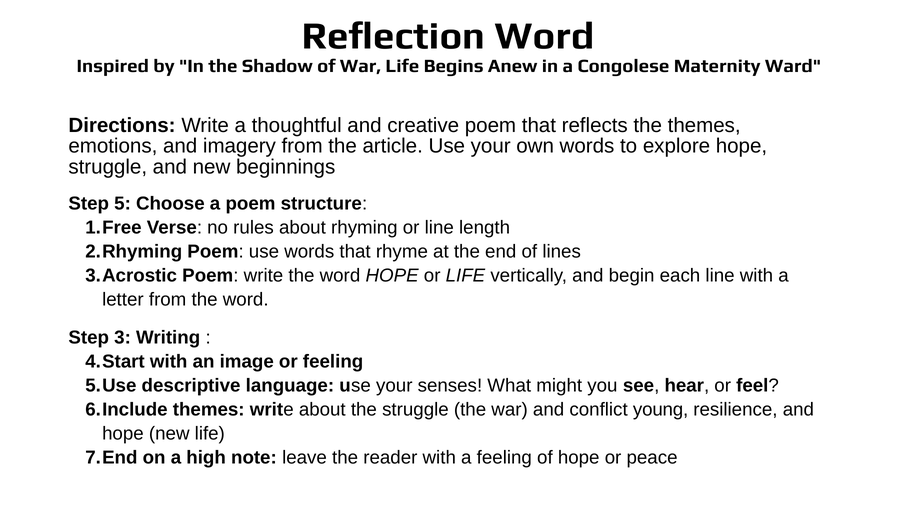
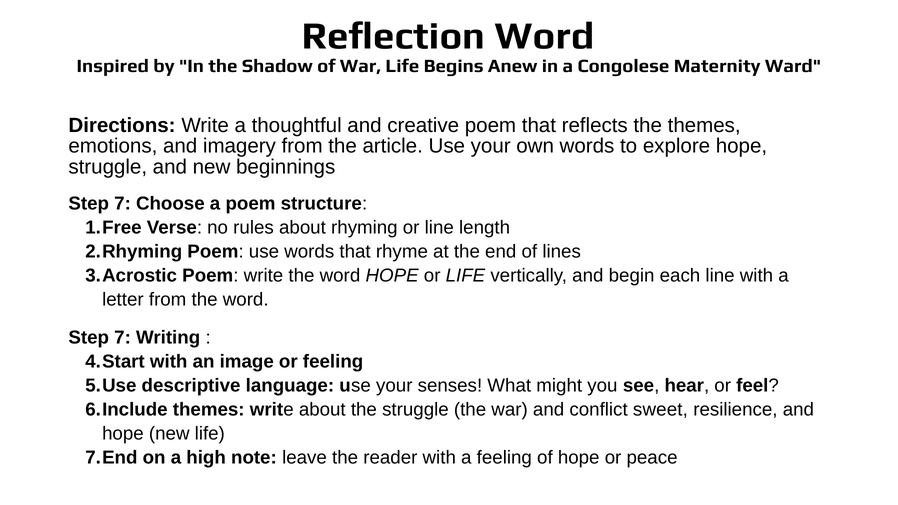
5 at (123, 204): 5 -> 7
3 at (123, 338): 3 -> 7
young: young -> sweet
